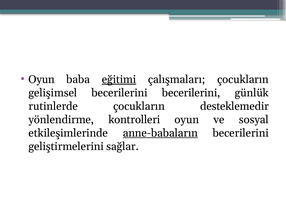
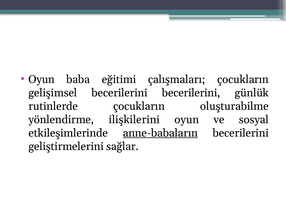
eğitimi underline: present -> none
desteklemedir: desteklemedir -> oluşturabilme
kontrolleri: kontrolleri -> ilişkilerini
